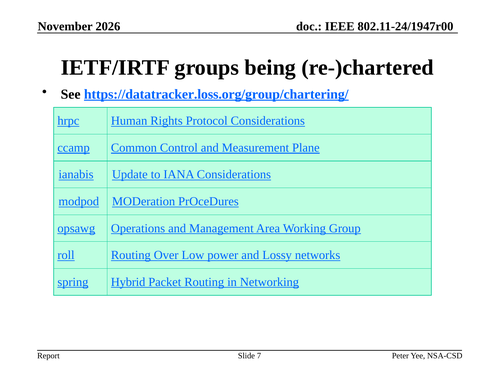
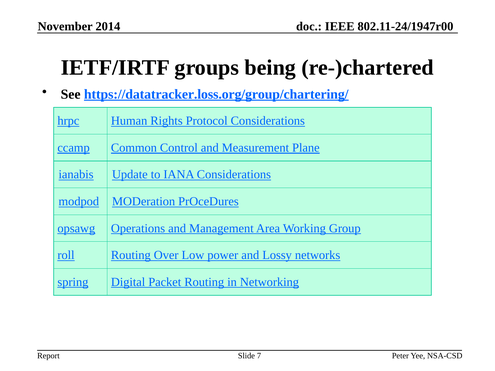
2026: 2026 -> 2014
Hybrid: Hybrid -> Digital
